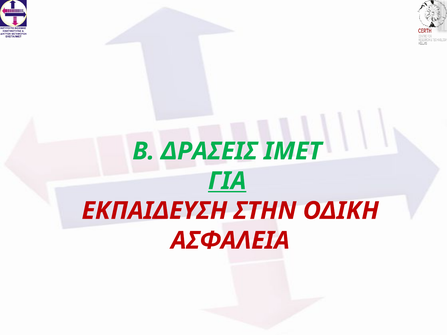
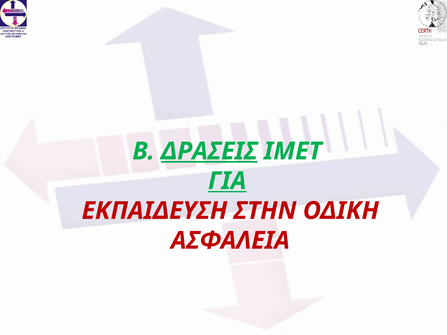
ΔΡΑΣΕΙΣ underline: none -> present
